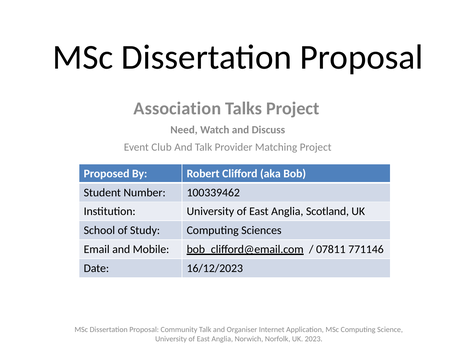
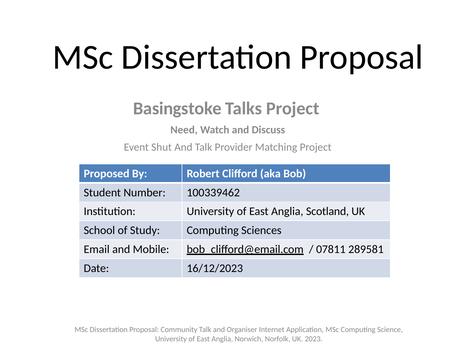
Association: Association -> Basingstoke
Club: Club -> Shut
771146: 771146 -> 289581
